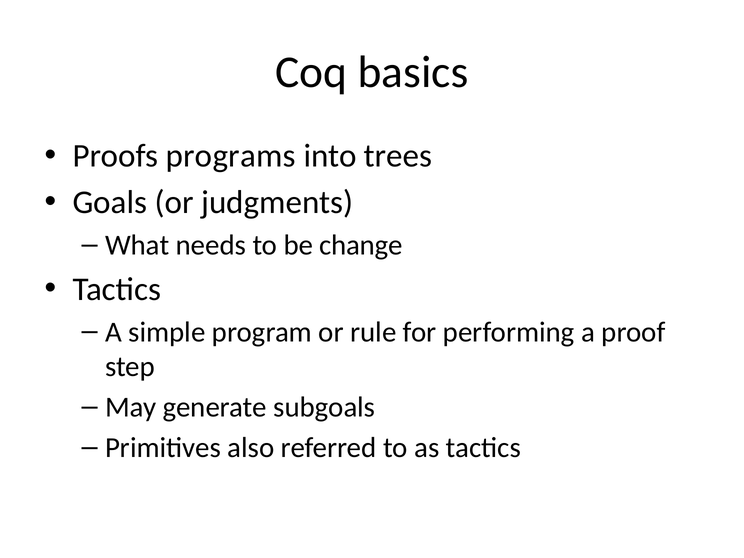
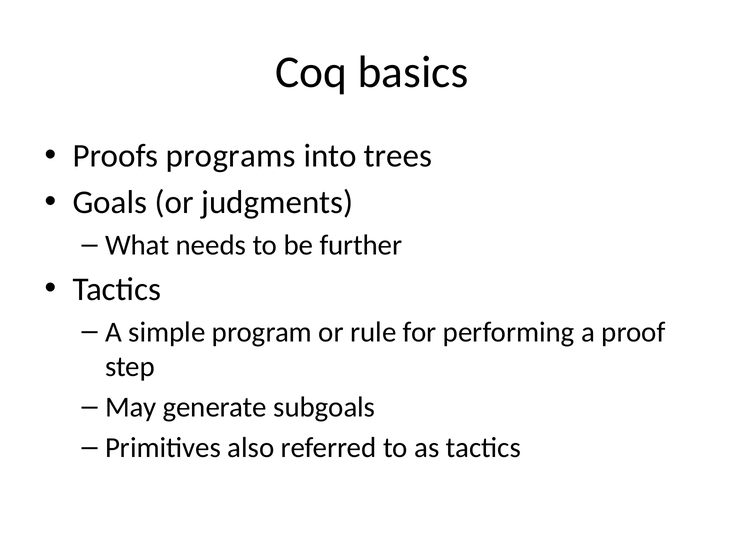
change: change -> further
